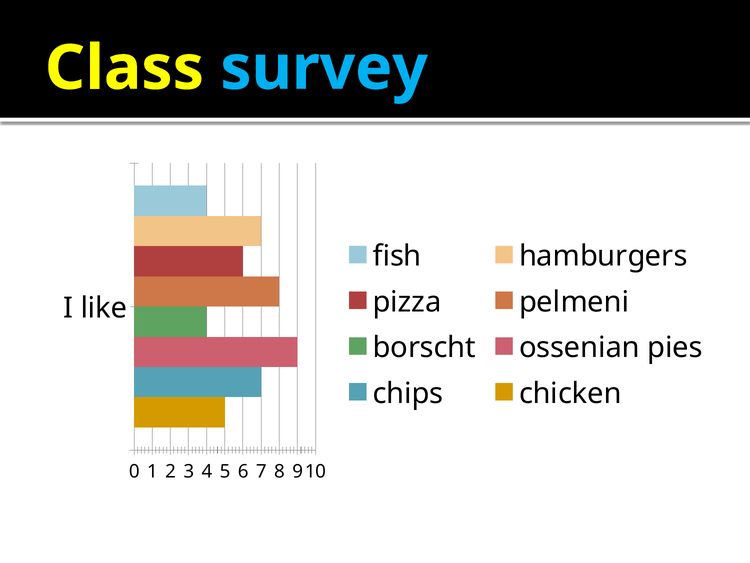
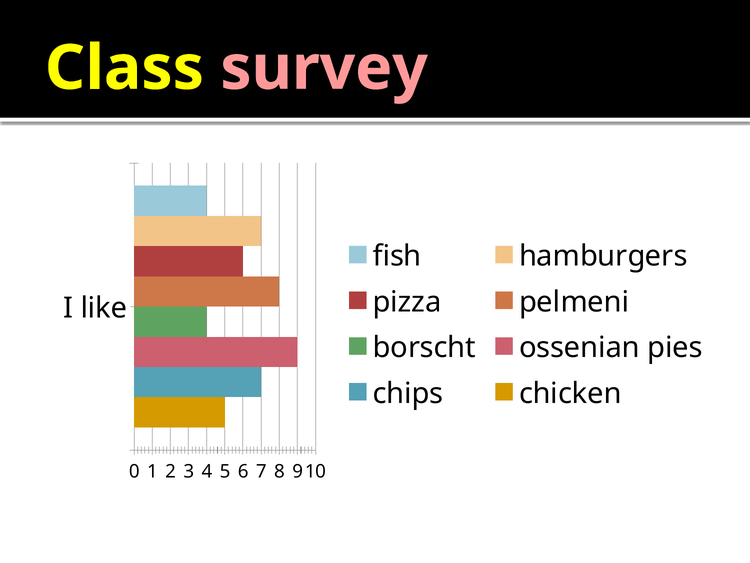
survey colour: light blue -> pink
